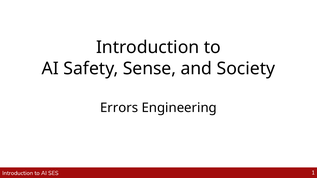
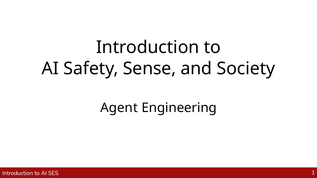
Errors: Errors -> Agent
